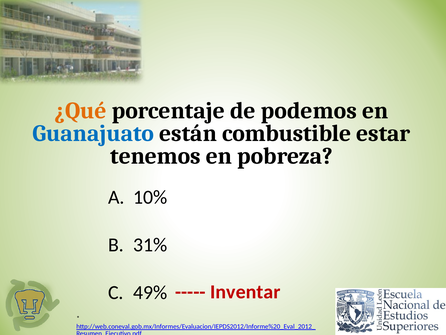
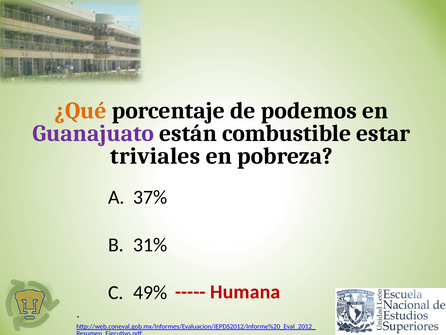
Guanajuato colour: blue -> purple
tenemos: tenemos -> triviales
10%: 10% -> 37%
Inventar: Inventar -> Humana
